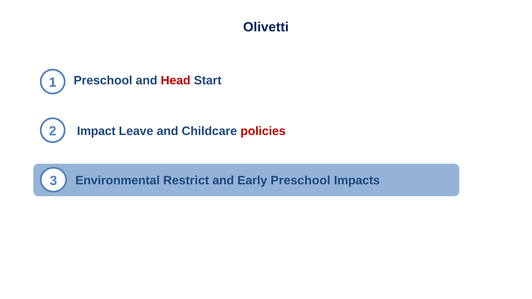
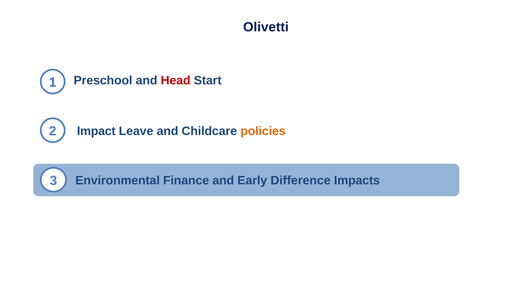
policies colour: red -> orange
Restrict: Restrict -> Finance
Early Preschool: Preschool -> Difference
